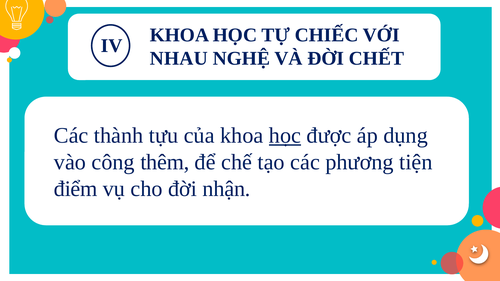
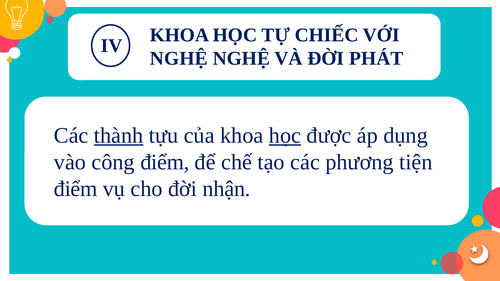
NHAU at (179, 58): NHAU -> NGHỆ
CHẾT: CHẾT -> PHÁT
thành underline: none -> present
công thêm: thêm -> điểm
